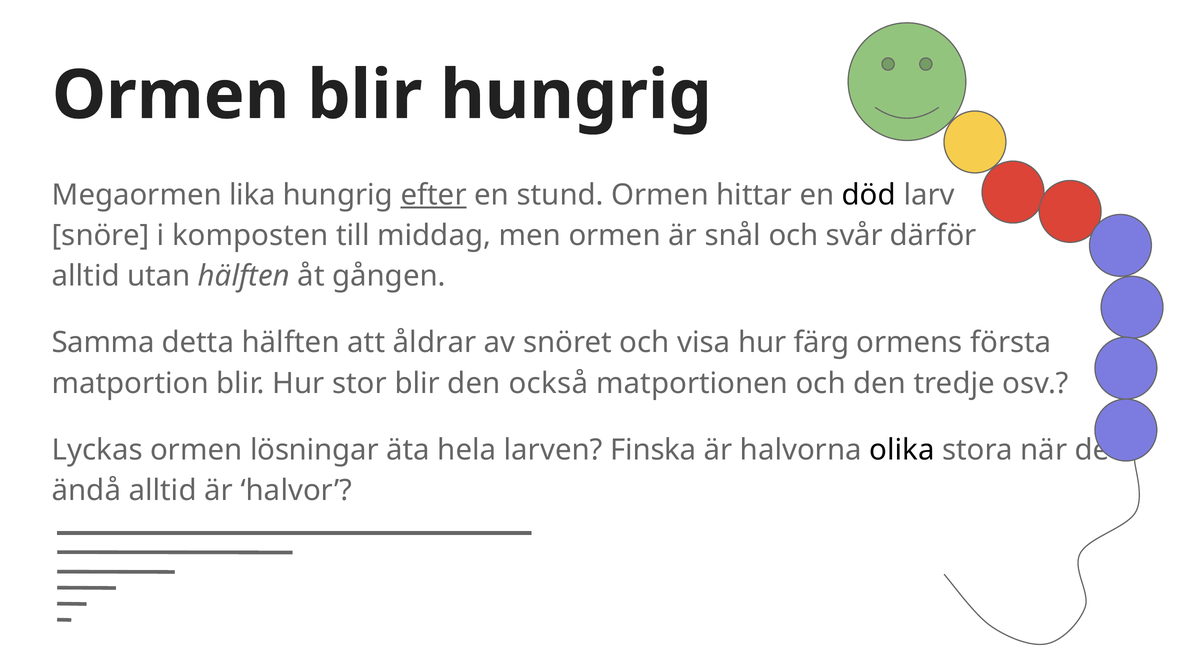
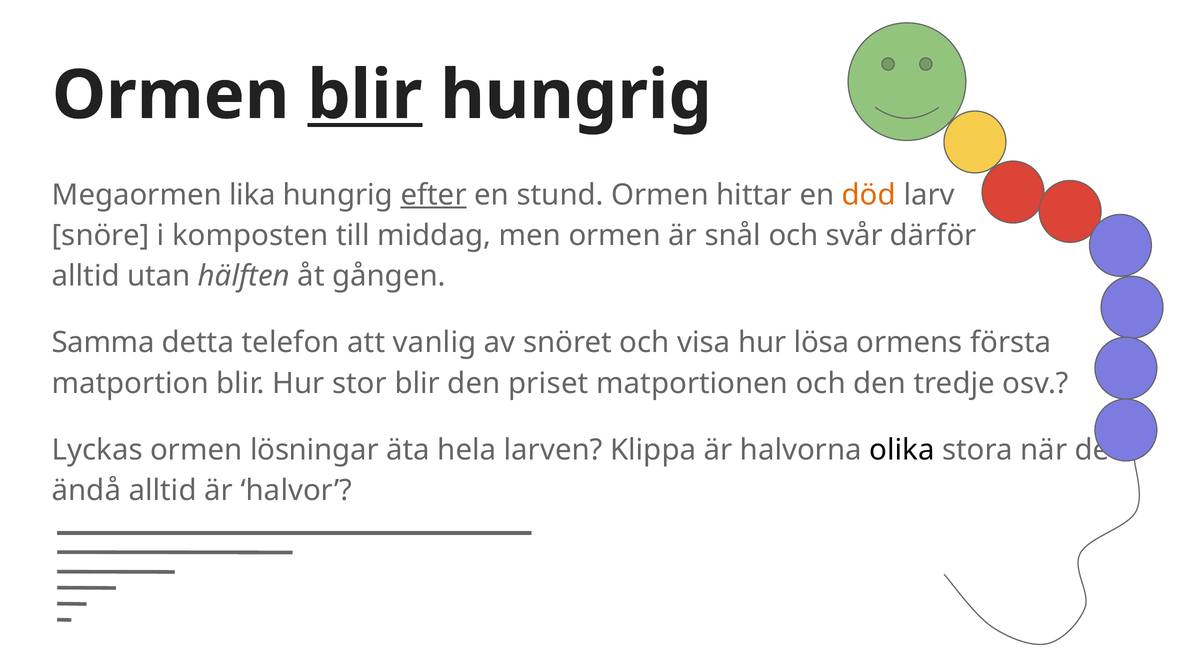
blir at (365, 95) underline: none -> present
död colour: black -> orange
detta hälften: hälften -> telefon
åldrar: åldrar -> vanlig
färg: färg -> lösa
också: också -> priset
Finska: Finska -> Klippa
